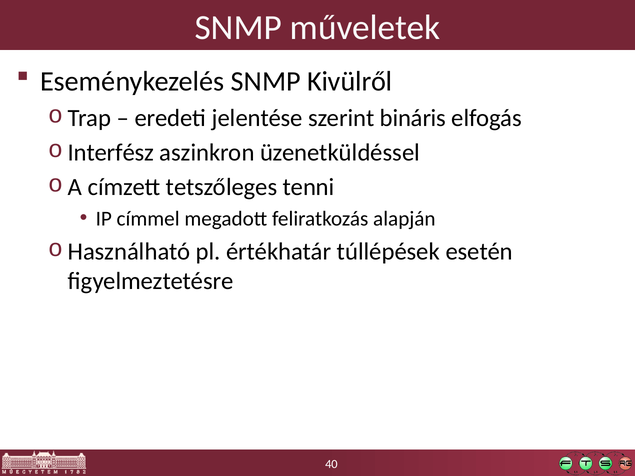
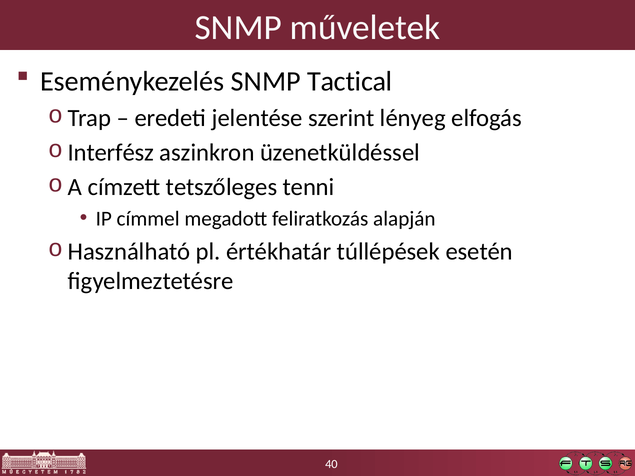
Kivülről: Kivülről -> Tactical
bináris: bináris -> lényeg
